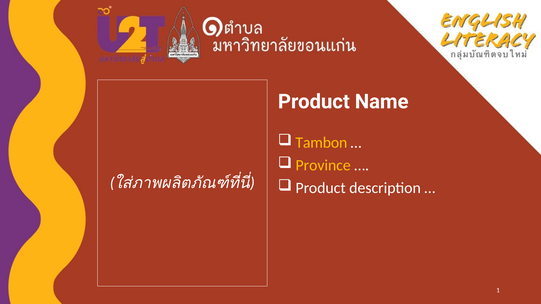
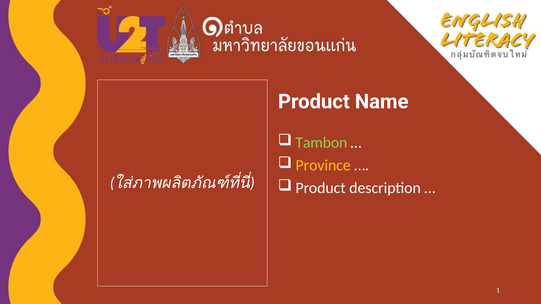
Tambon colour: yellow -> light green
